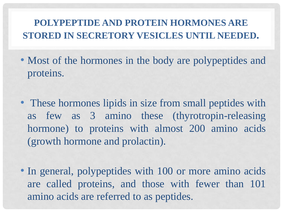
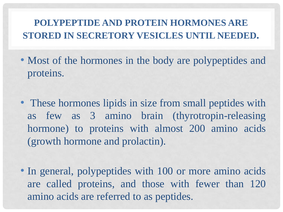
amino these: these -> brain
101: 101 -> 120
